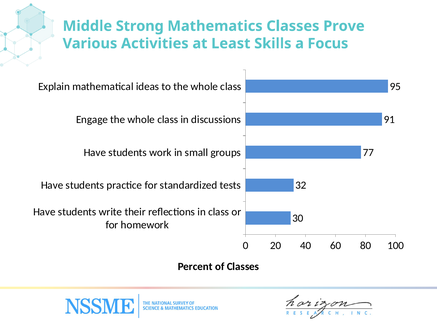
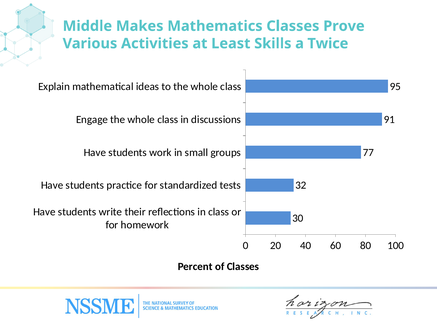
Strong: Strong -> Makes
Focus: Focus -> Twice
